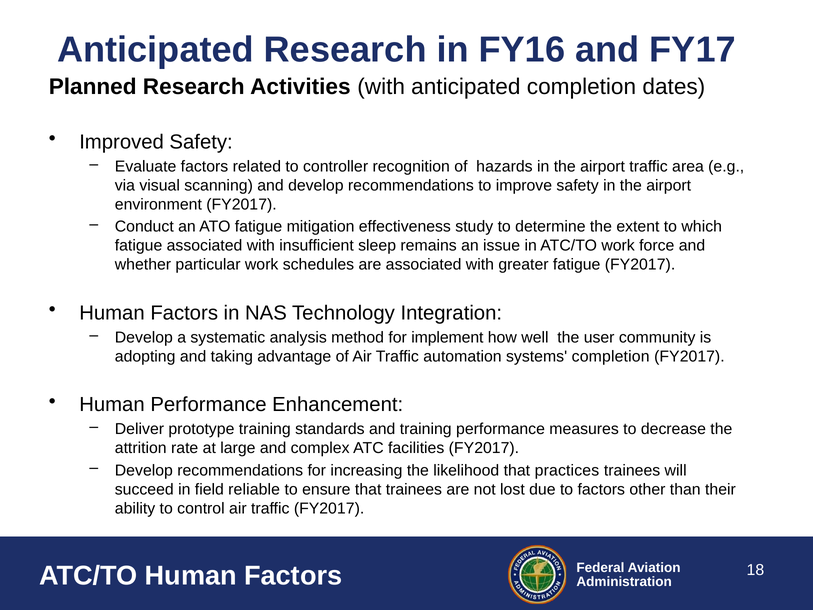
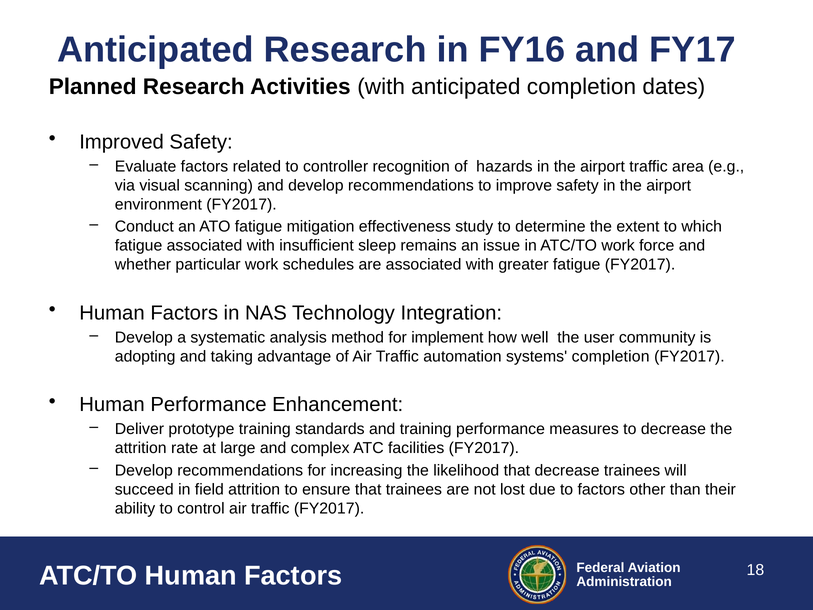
that practices: practices -> decrease
field reliable: reliable -> attrition
